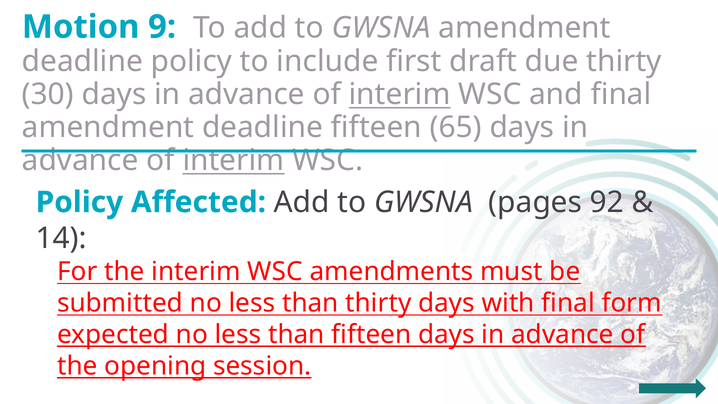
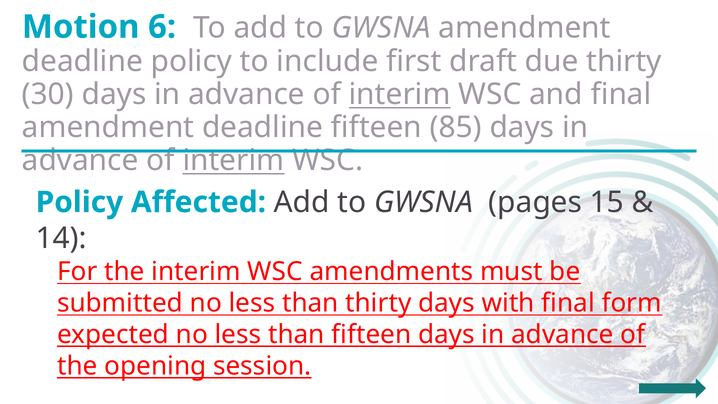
9: 9 -> 6
65: 65 -> 85
92: 92 -> 15
